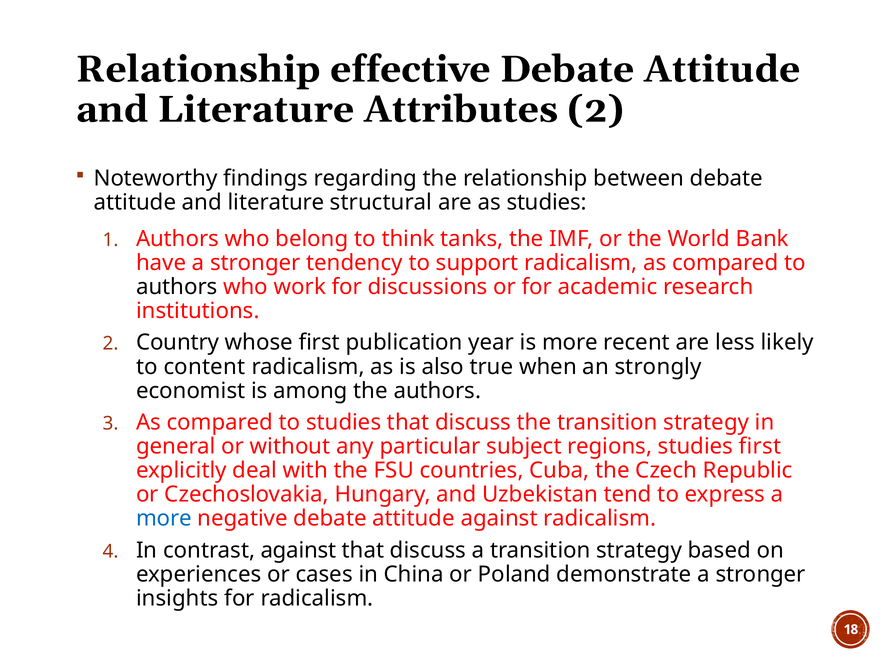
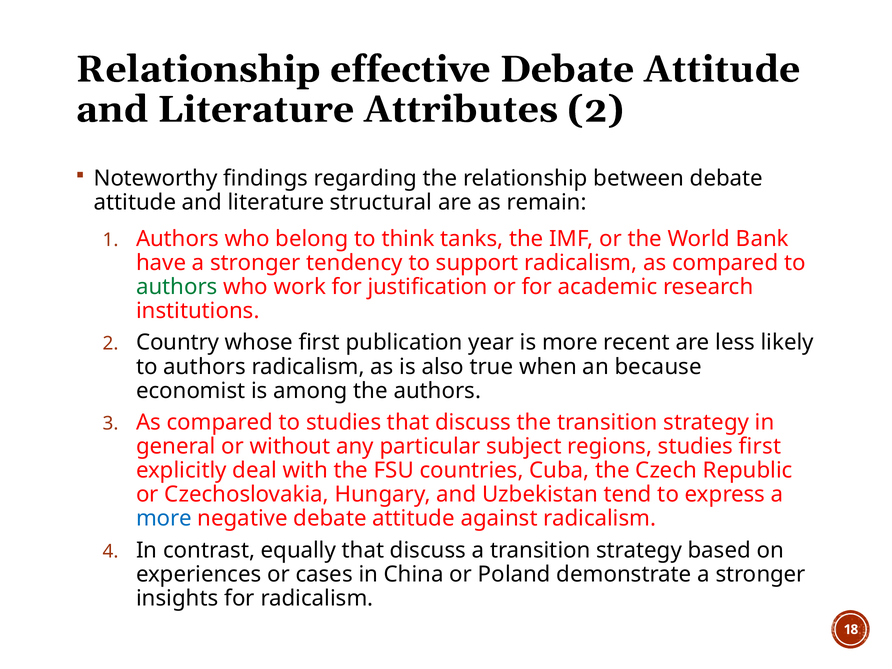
as studies: studies -> remain
authors at (177, 287) colour: black -> green
discussions: discussions -> justification
content at (204, 367): content -> authors
strongly: strongly -> because
contrast against: against -> equally
